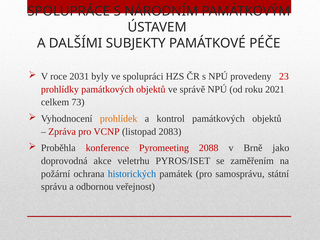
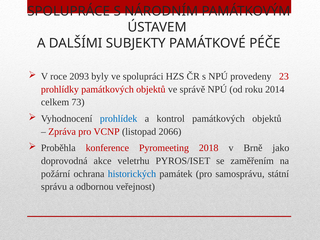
2031: 2031 -> 2093
2021: 2021 -> 2014
prohlídek colour: orange -> blue
2083: 2083 -> 2066
2088: 2088 -> 2018
